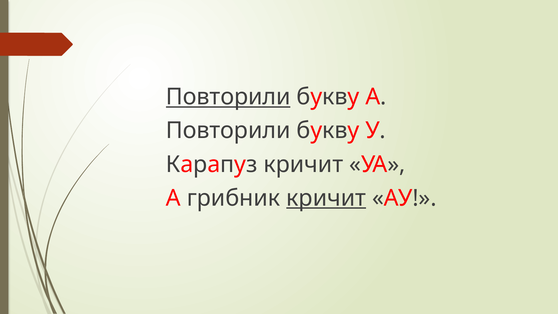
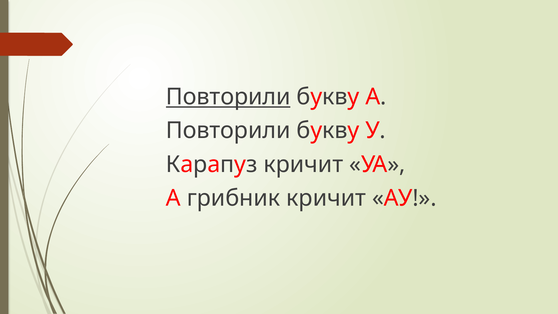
кричит at (326, 198) underline: present -> none
